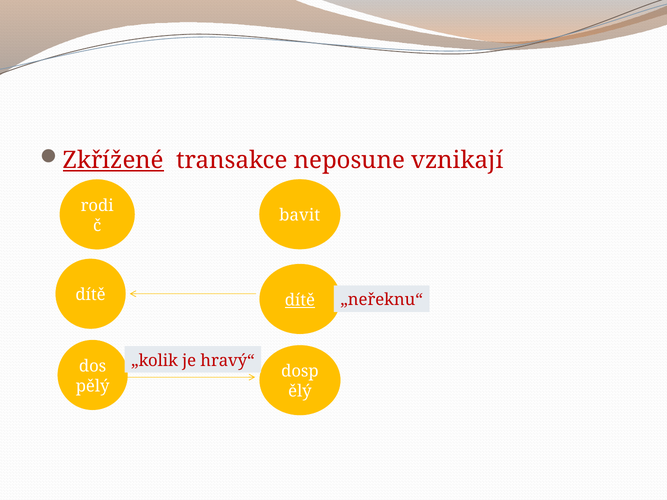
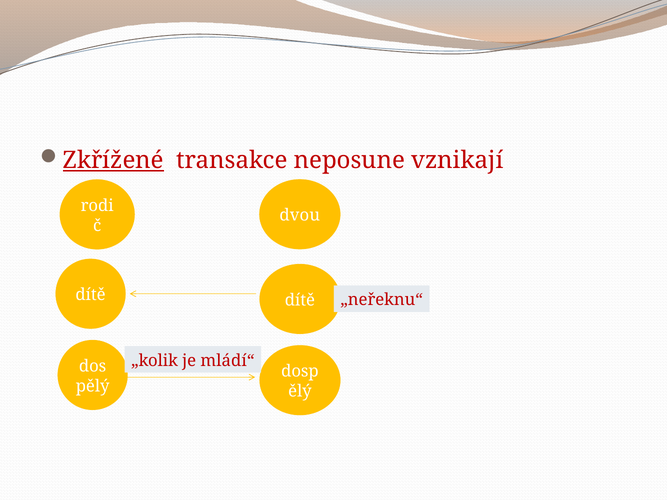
bavit: bavit -> dvou
dítě at (300, 300) underline: present -> none
hravý“: hravý“ -> mládí“
